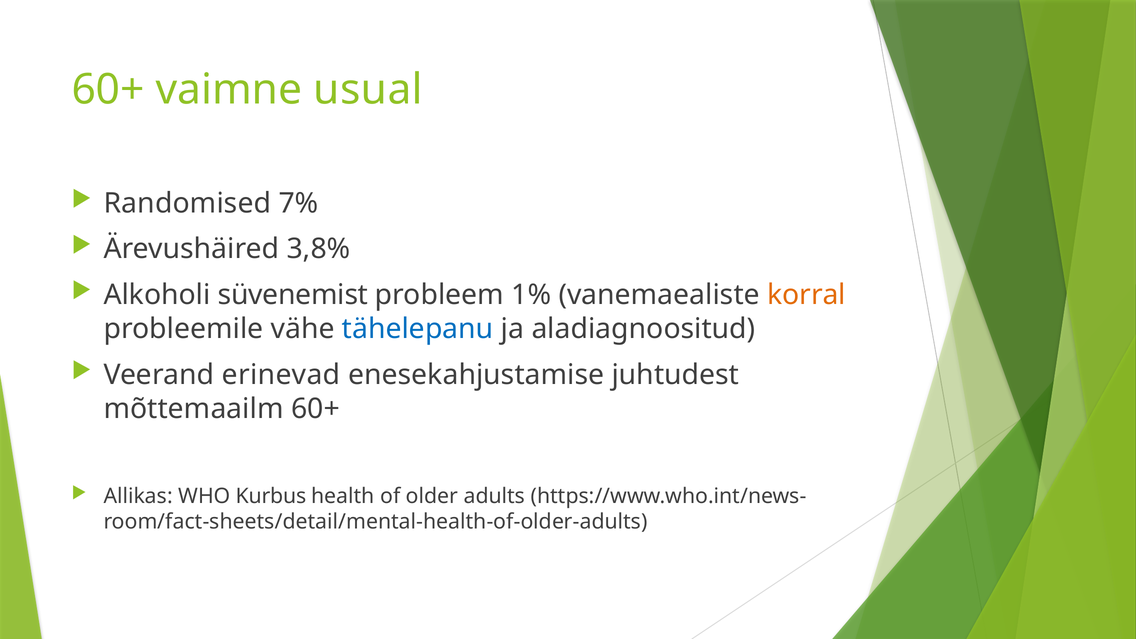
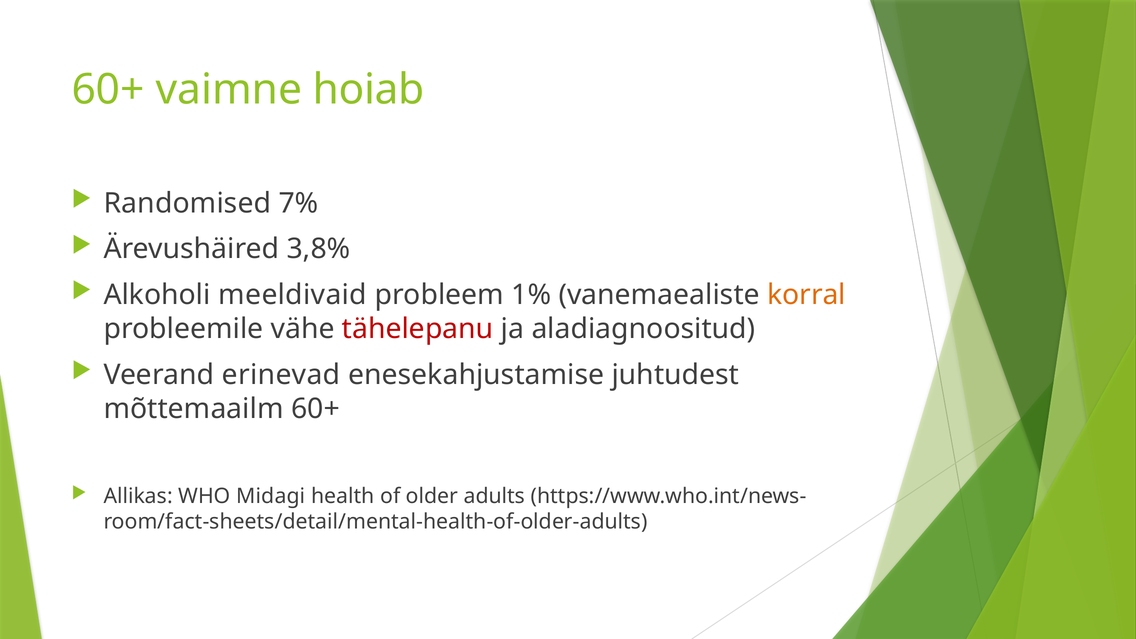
usual: usual -> hoiab
süvenemist: süvenemist -> meeldivaid
tähelepanu colour: blue -> red
Kurbus: Kurbus -> Midagi
